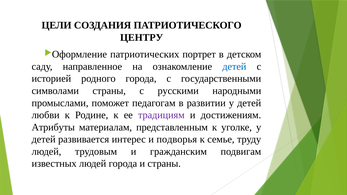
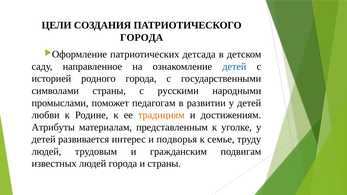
ЦЕНТРУ at (142, 38): ЦЕНТРУ -> ГОРОДА
портрет: портрет -> детсада
традициям colour: purple -> orange
